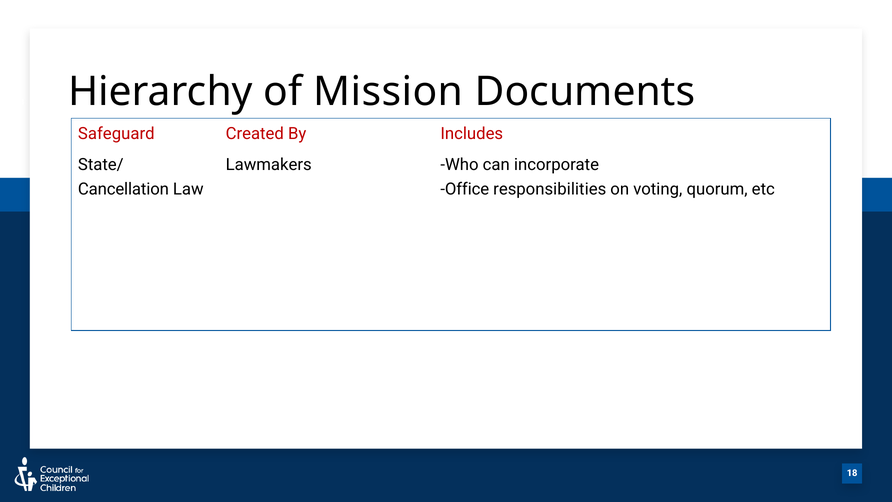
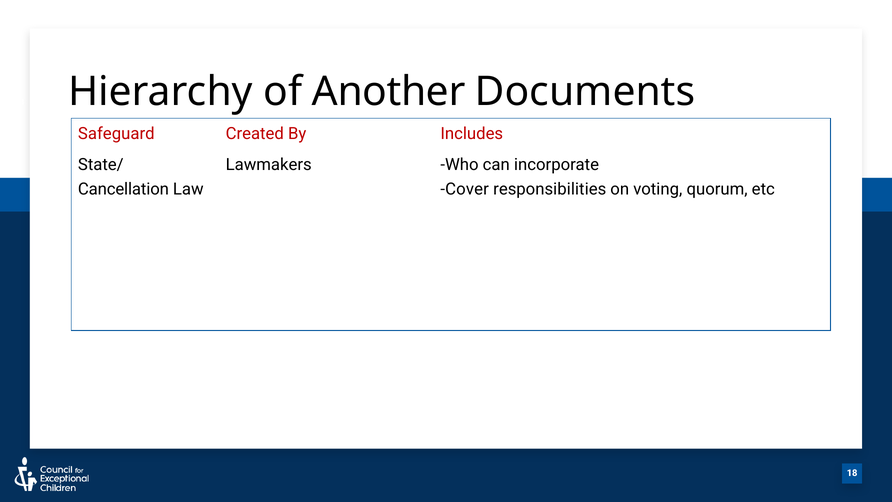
Mission: Mission -> Another
Office: Office -> Cover
